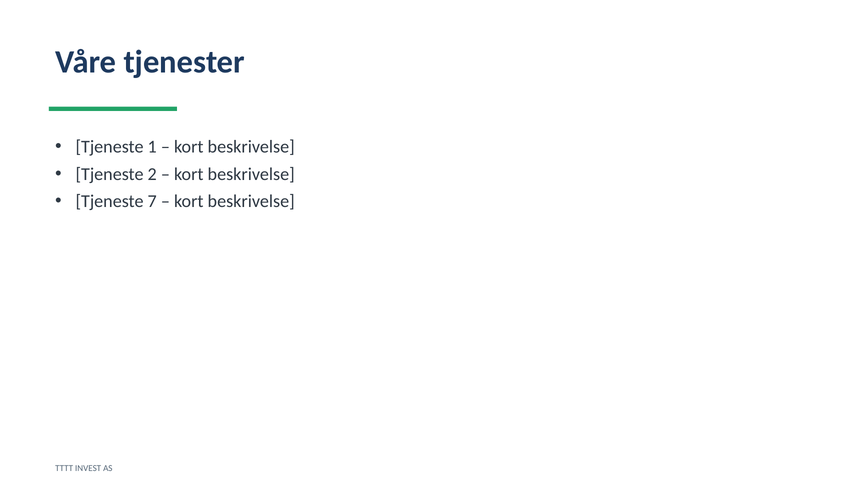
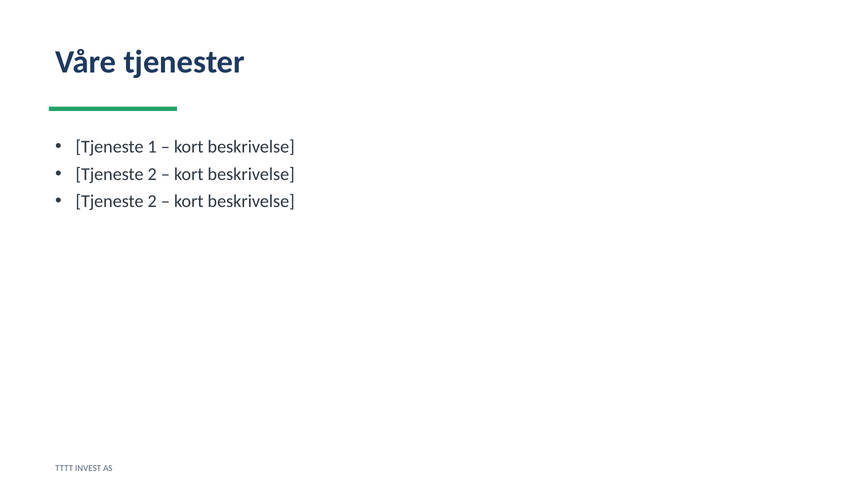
7 at (152, 201): 7 -> 2
